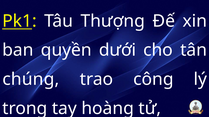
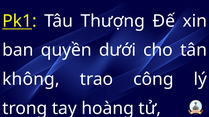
chúng: chúng -> không
